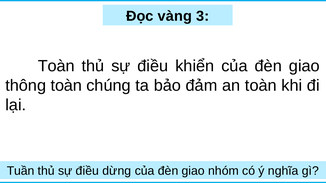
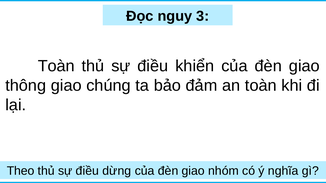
vàng: vàng -> nguy
thông toàn: toàn -> giao
Tuần: Tuần -> Theo
